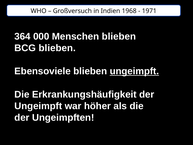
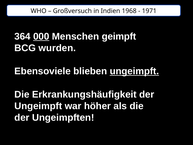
000 underline: none -> present
Menschen blieben: blieben -> geimpft
BCG blieben: blieben -> wurden
